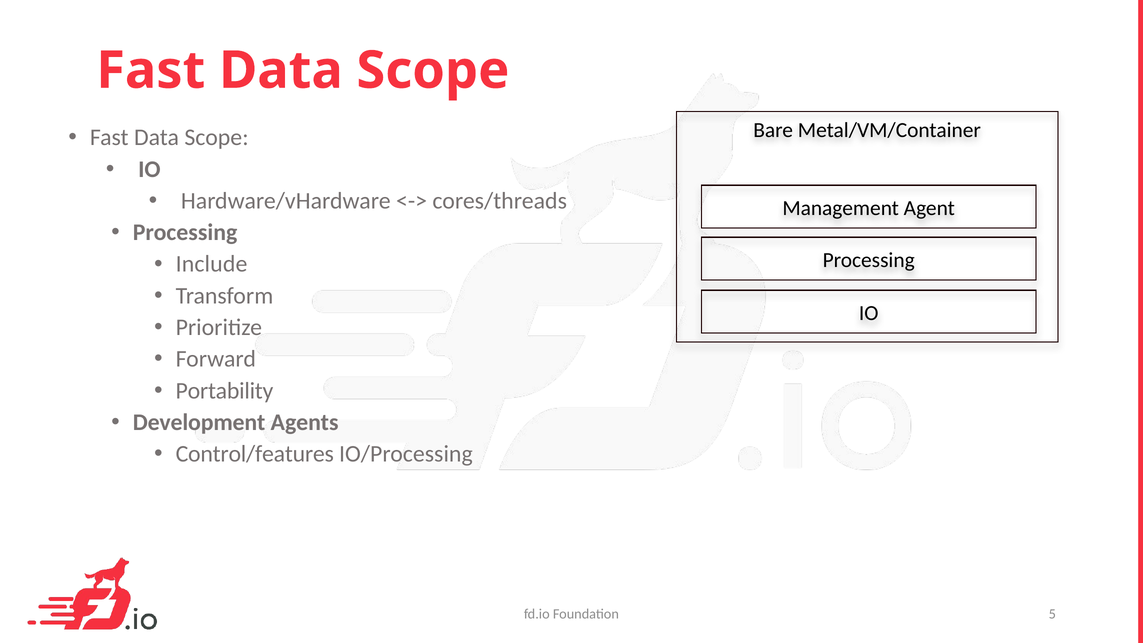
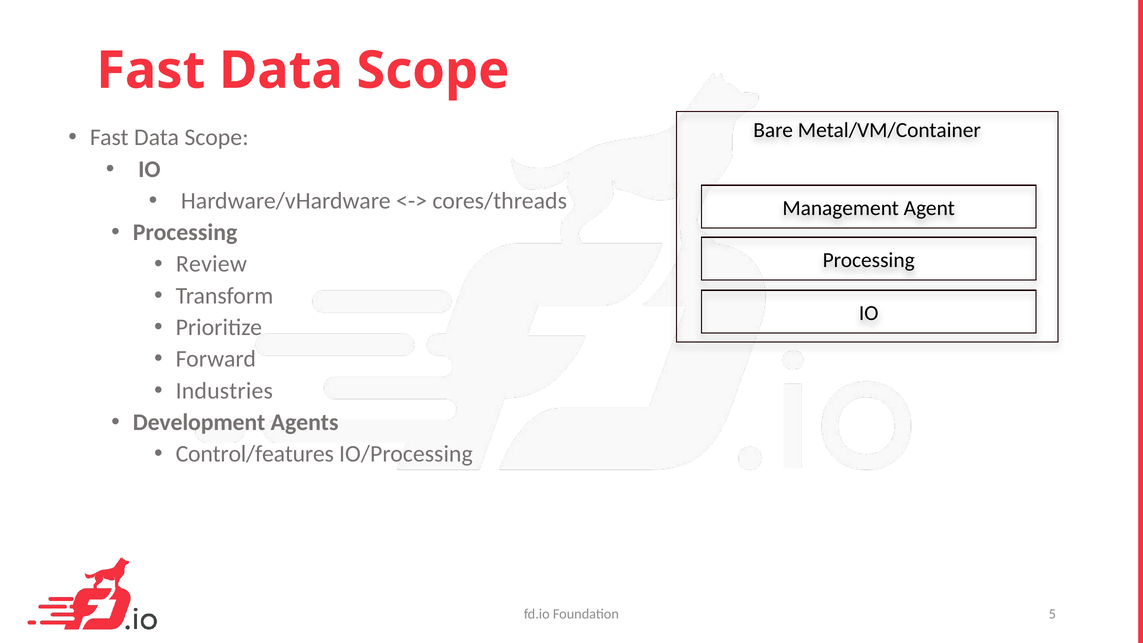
Include: Include -> Review
Portability: Portability -> Industries
